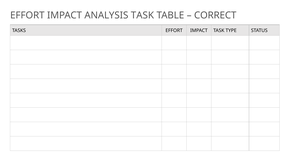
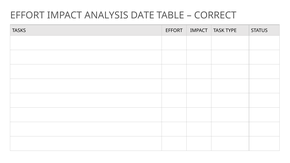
ANALYSIS TASK: TASK -> DATE
